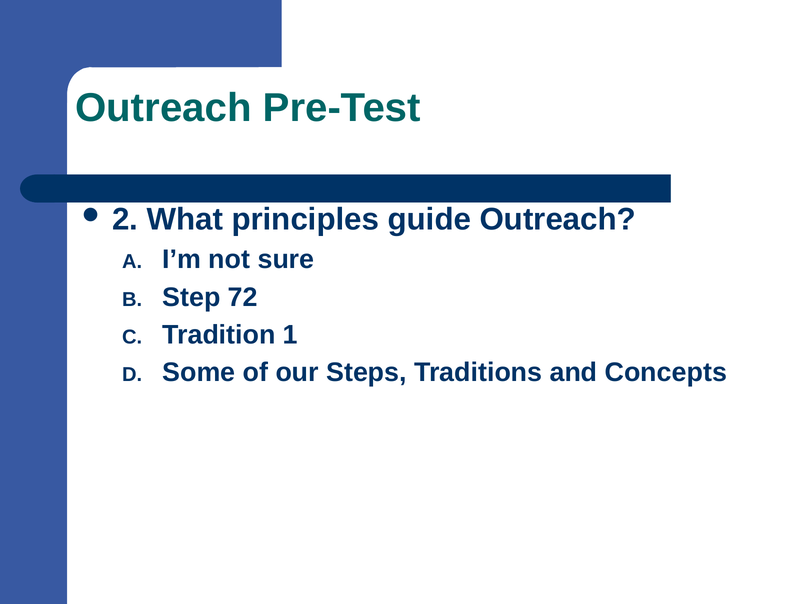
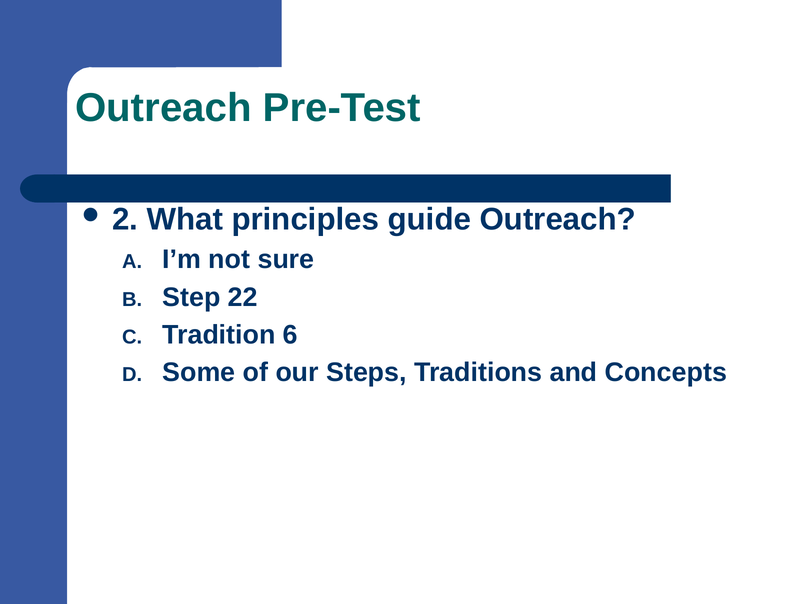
72: 72 -> 22
1: 1 -> 6
